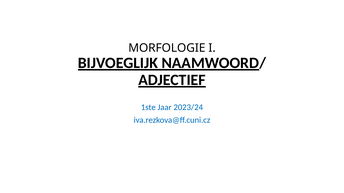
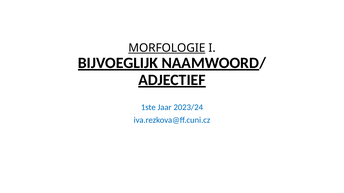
MORFOLOGIE underline: none -> present
